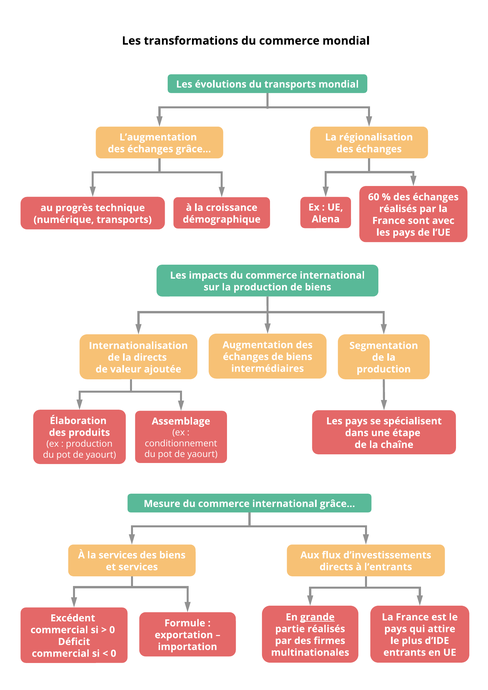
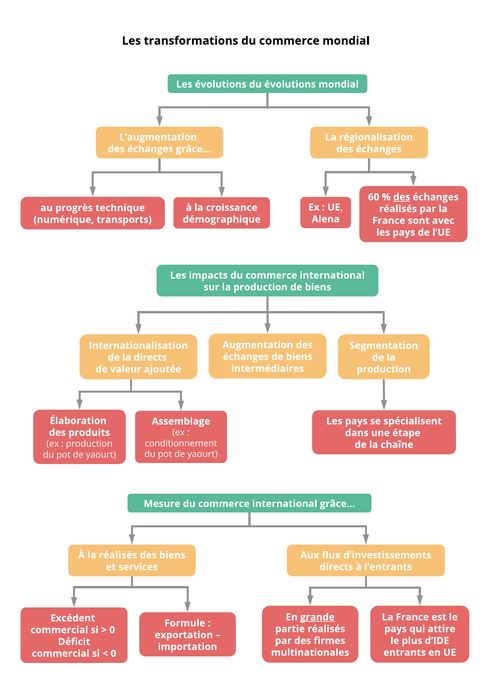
du transports: transports -> évolutions
des at (402, 197) underline: none -> present
la services: services -> réalisés
